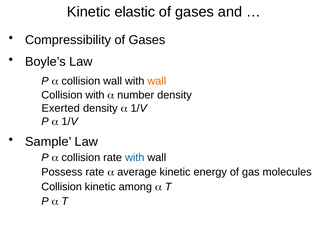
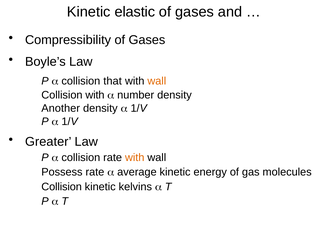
collision wall: wall -> that
Exerted: Exerted -> Another
Sample: Sample -> Greater
with at (135, 158) colour: blue -> orange
among: among -> kelvins
